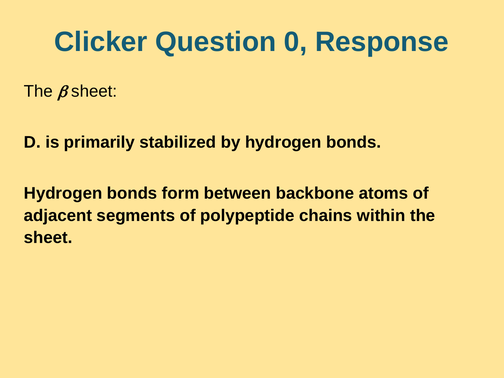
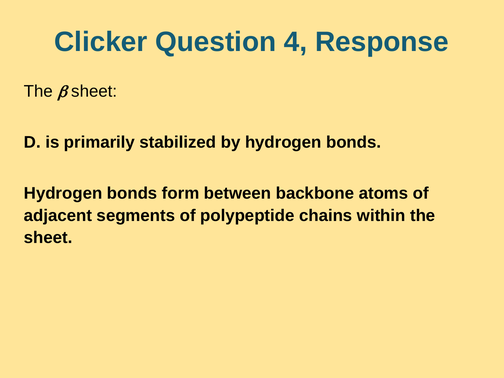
0: 0 -> 4
